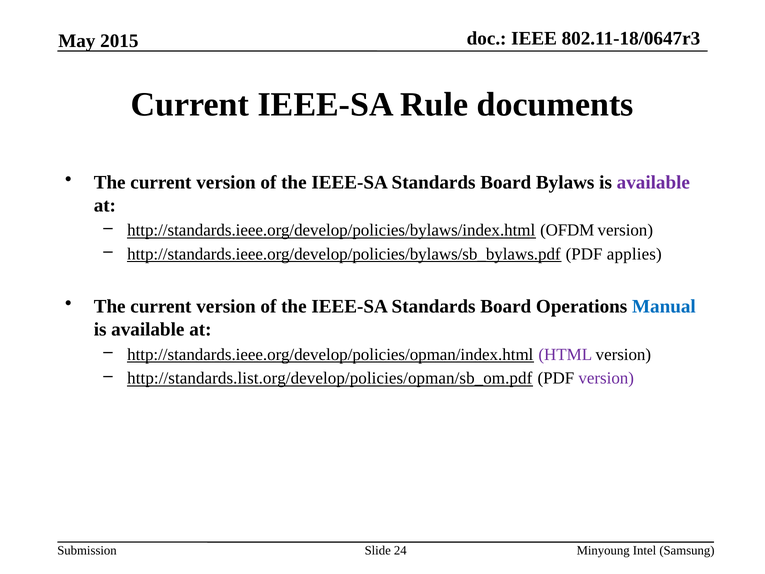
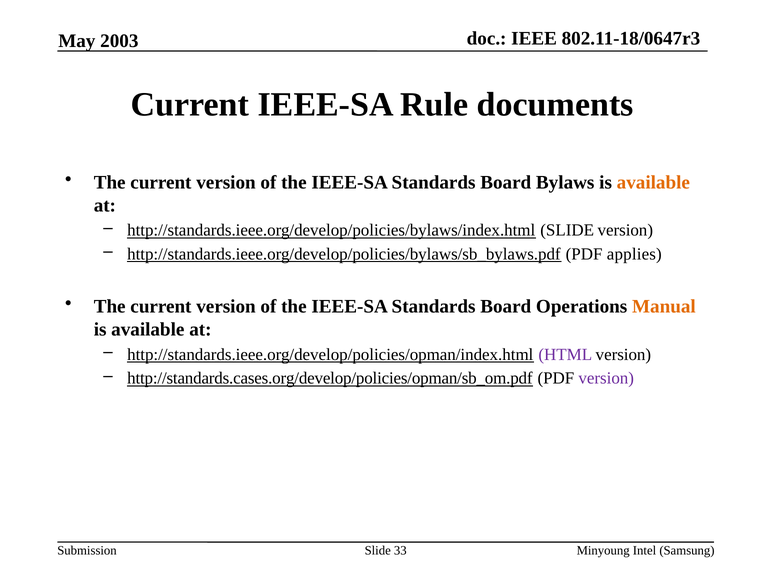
2015: 2015 -> 2003
available at (653, 182) colour: purple -> orange
http://standards.ieee.org/develop/policies/bylaws/index.html OFDM: OFDM -> SLIDE
Manual colour: blue -> orange
http://standards.list.org/develop/policies/opman/sb_om.pdf: http://standards.list.org/develop/policies/opman/sb_om.pdf -> http://standards.cases.org/develop/policies/opman/sb_om.pdf
24: 24 -> 33
